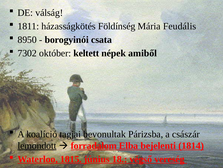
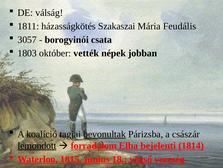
Földínség: Földínség -> Szakaszai
8950: 8950 -> 3057
7302: 7302 -> 1803
keltett: keltett -> vették
amiből: amiből -> jobban
bevonultak underline: none -> present
